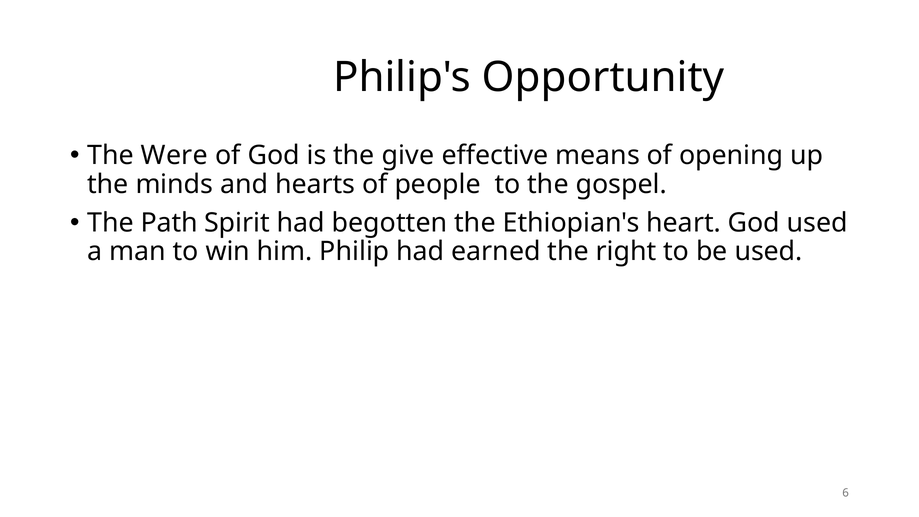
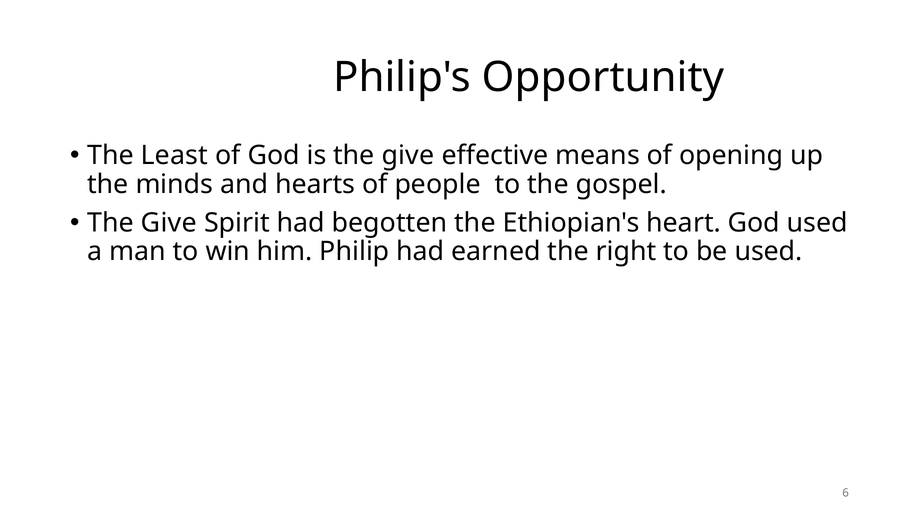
Were: Were -> Least
Path at (169, 223): Path -> Give
